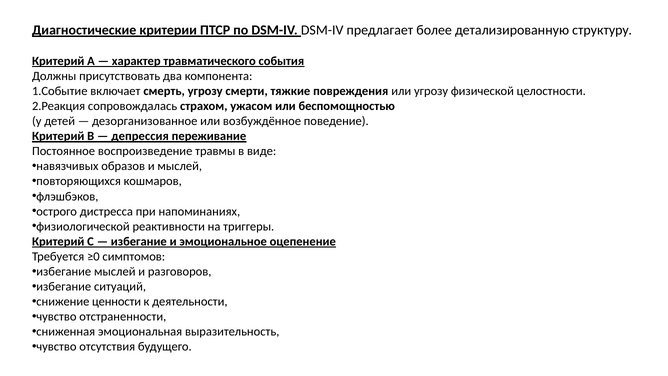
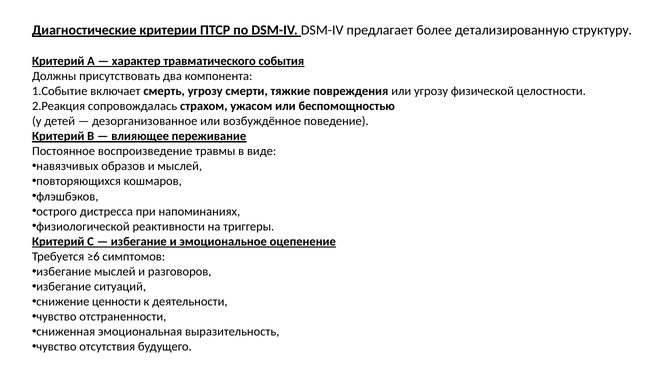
депрессия: депрессия -> влияющее
≥0: ≥0 -> ≥6
